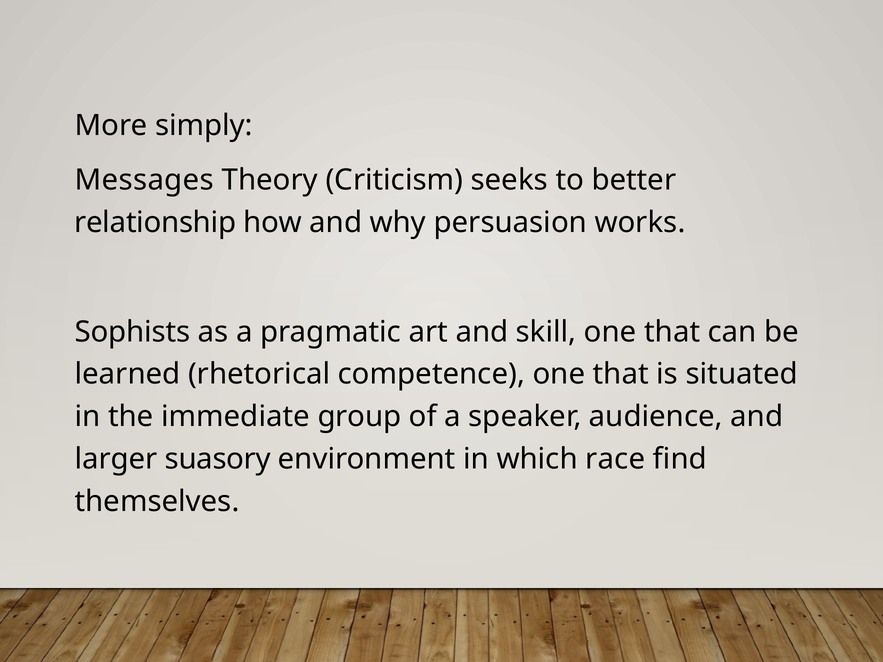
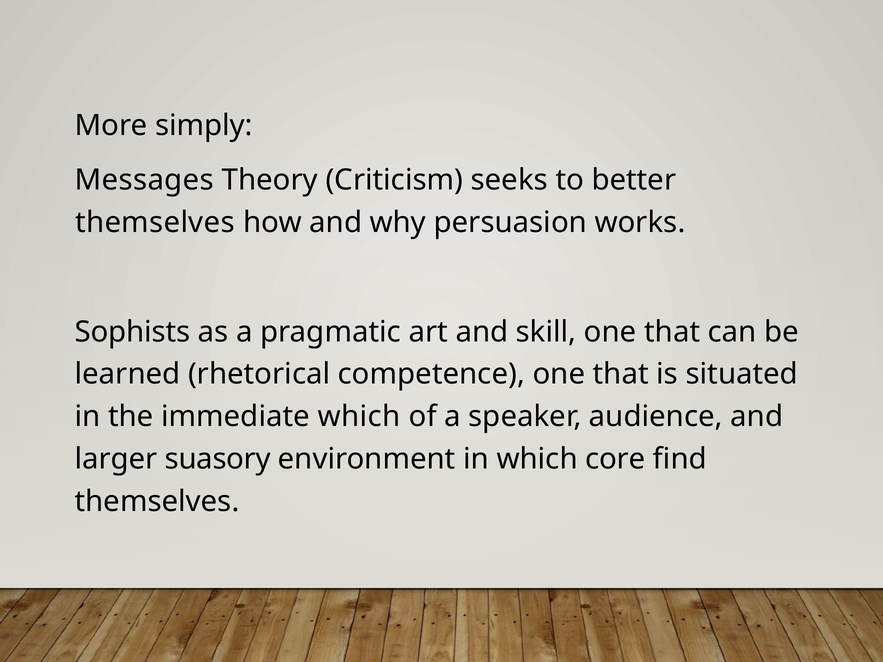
relationship at (155, 223): relationship -> themselves
immediate group: group -> which
race: race -> core
